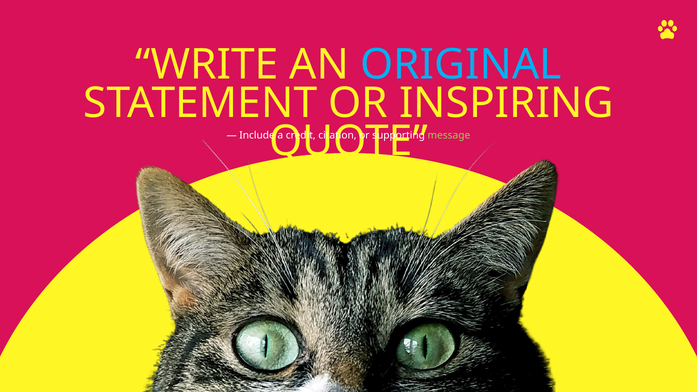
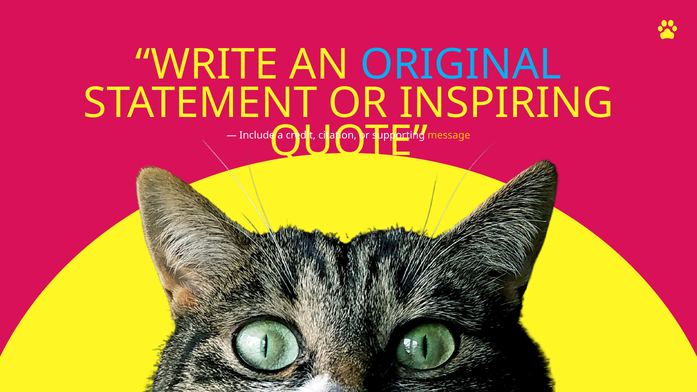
message colour: light green -> yellow
